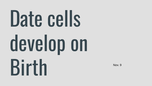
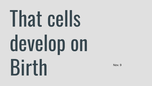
Date: Date -> That
